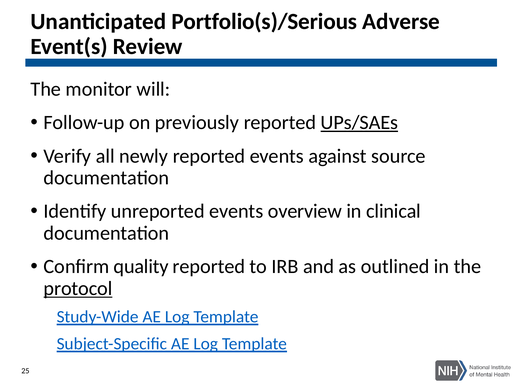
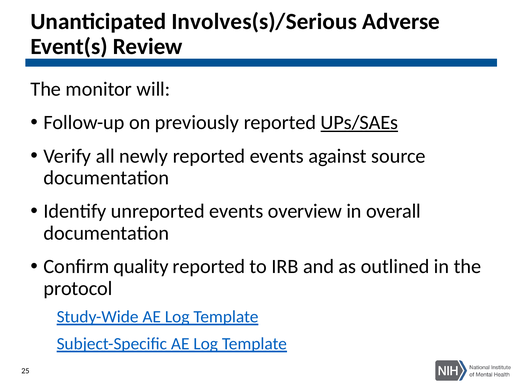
Portfolio(s)/Serious: Portfolio(s)/Serious -> Involves(s)/Serious
clinical: clinical -> overall
protocol underline: present -> none
